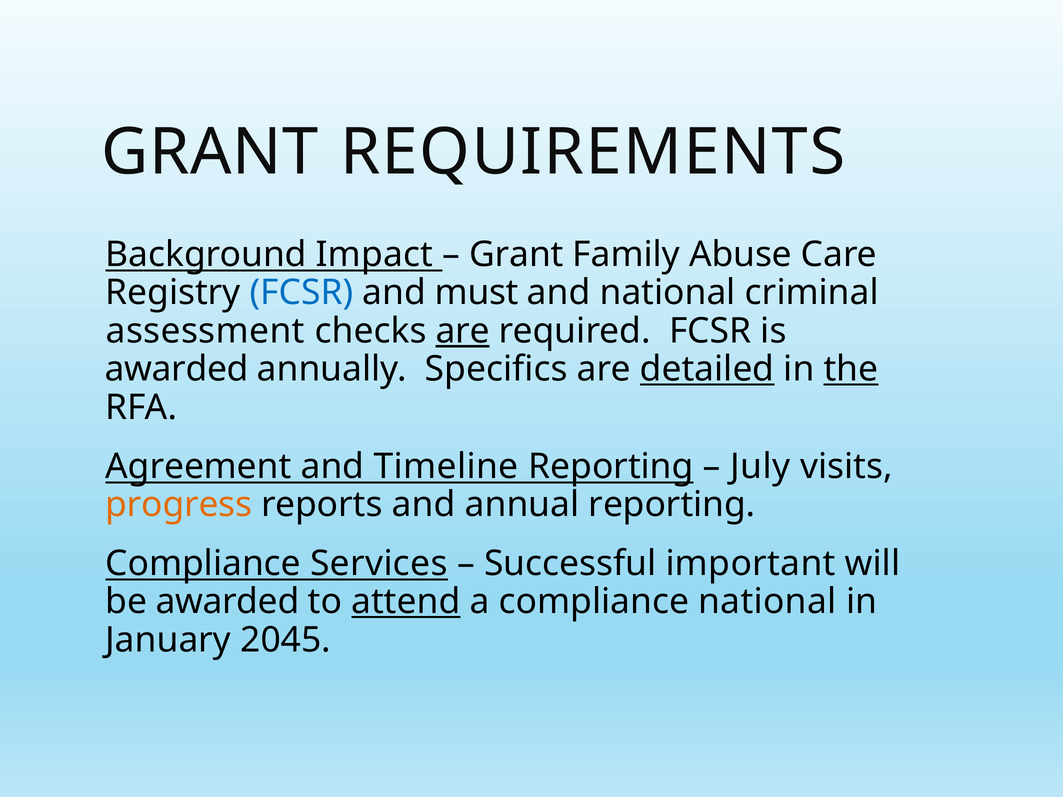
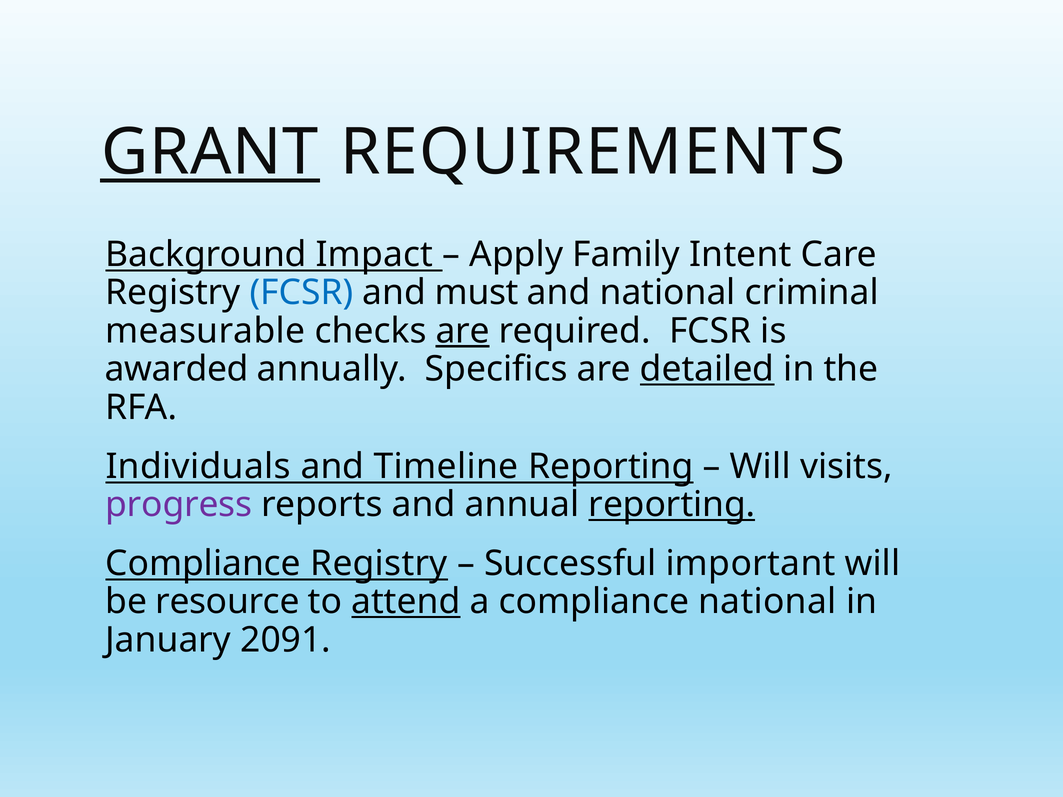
GRANT at (210, 152) underline: none -> present
Grant at (516, 255): Grant -> Apply
Abuse: Abuse -> Intent
assessment: assessment -> measurable
the underline: present -> none
Agreement: Agreement -> Individuals
July at (760, 466): July -> Will
progress colour: orange -> purple
reporting at (672, 505) underline: none -> present
Compliance Services: Services -> Registry
be awarded: awarded -> resource
2045: 2045 -> 2091
